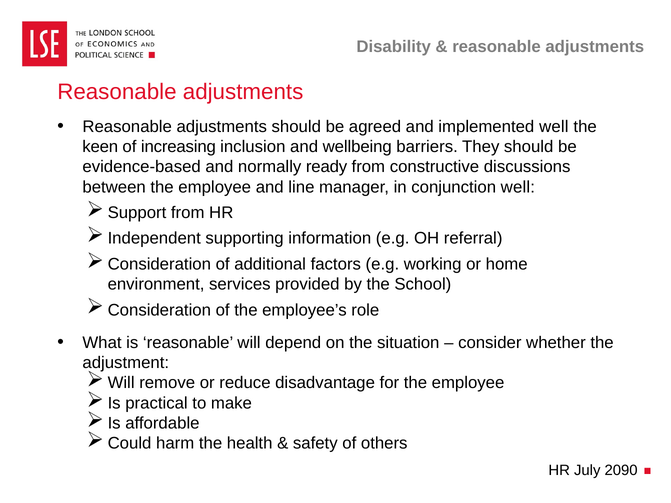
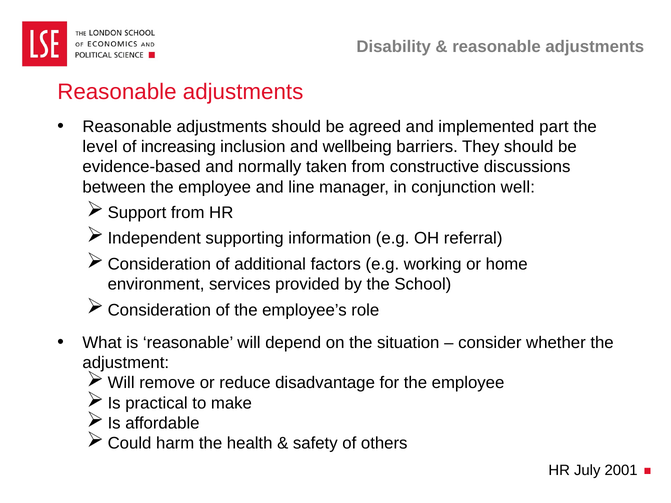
implemented well: well -> part
keen: keen -> level
ready: ready -> taken
2090: 2090 -> 2001
